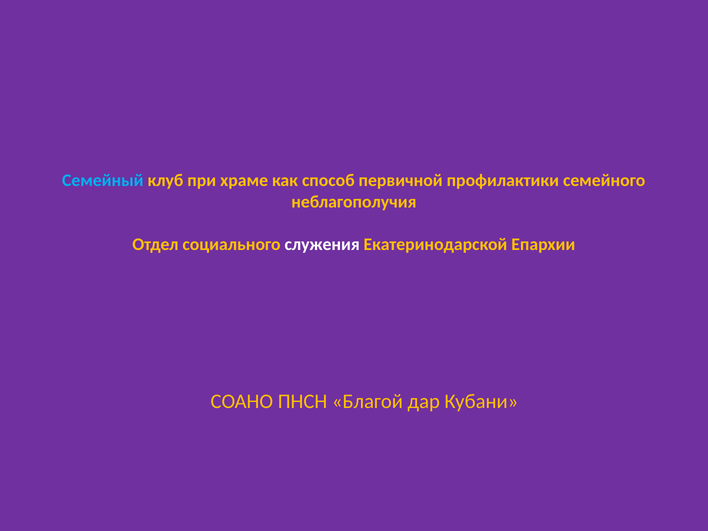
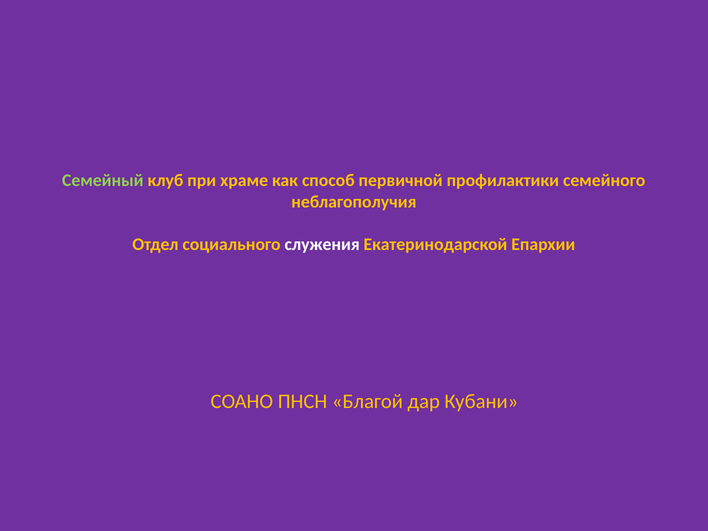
Семейный colour: light blue -> light green
